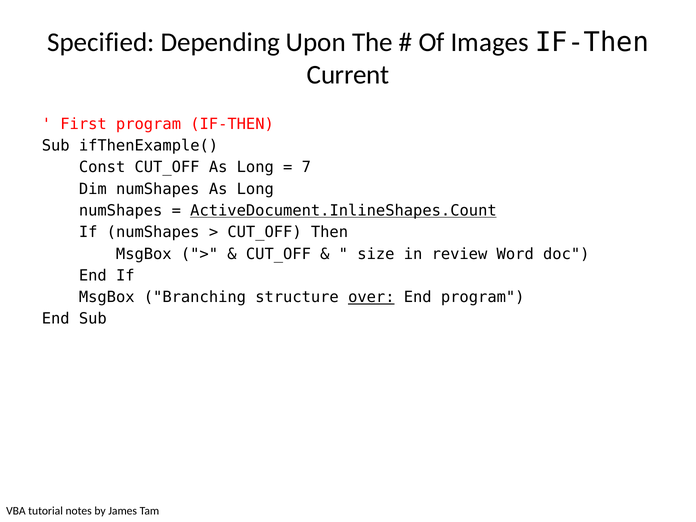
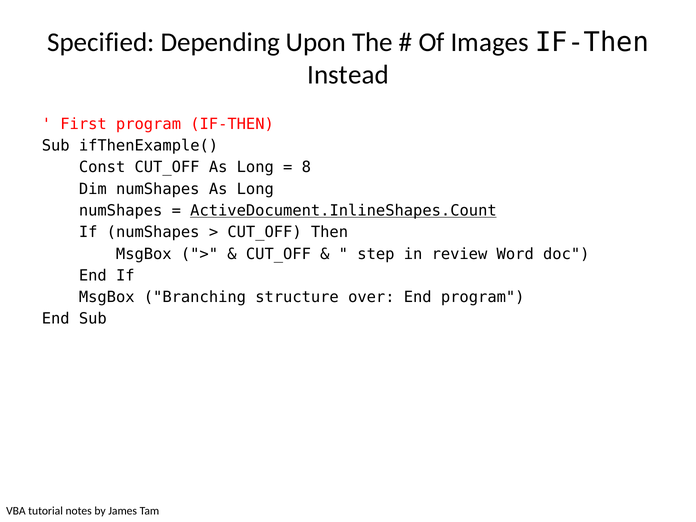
Current: Current -> Instead
7: 7 -> 8
size: size -> step
over underline: present -> none
